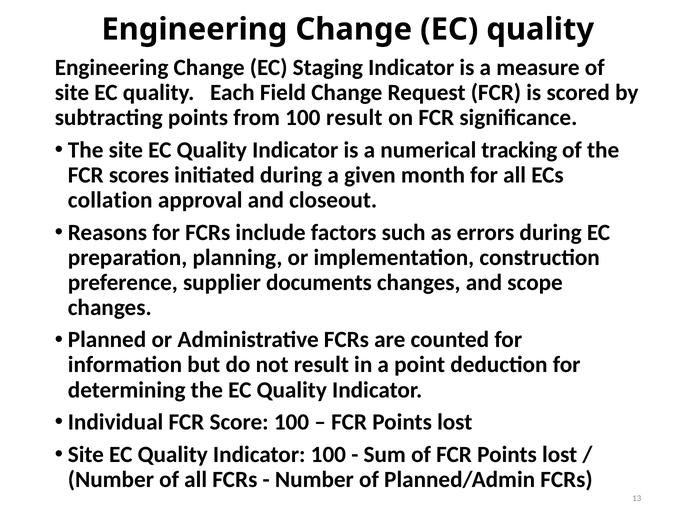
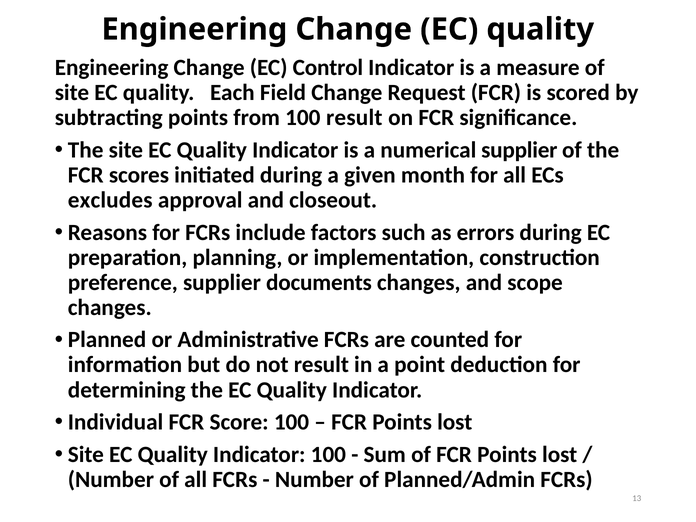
Staging: Staging -> Control
numerical tracking: tracking -> supplier
collation: collation -> excludes
